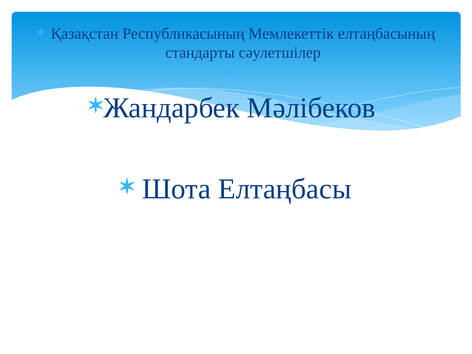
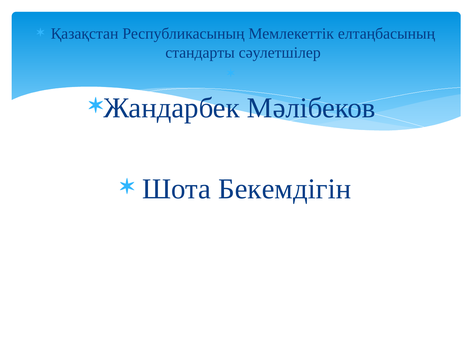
Елтаңбасы: Елтаңбасы -> Бекемдігін
